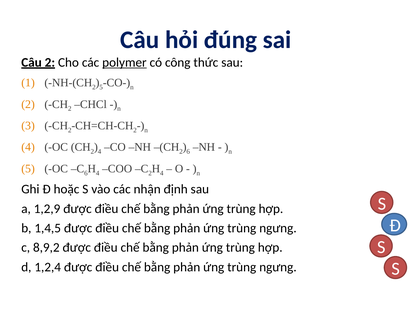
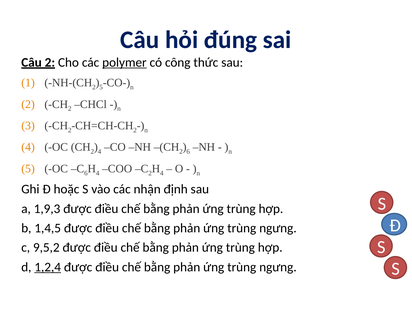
1,2,9: 1,2,9 -> 1,9,3
8,9,2: 8,9,2 -> 9,5,2
1,2,4 underline: none -> present
